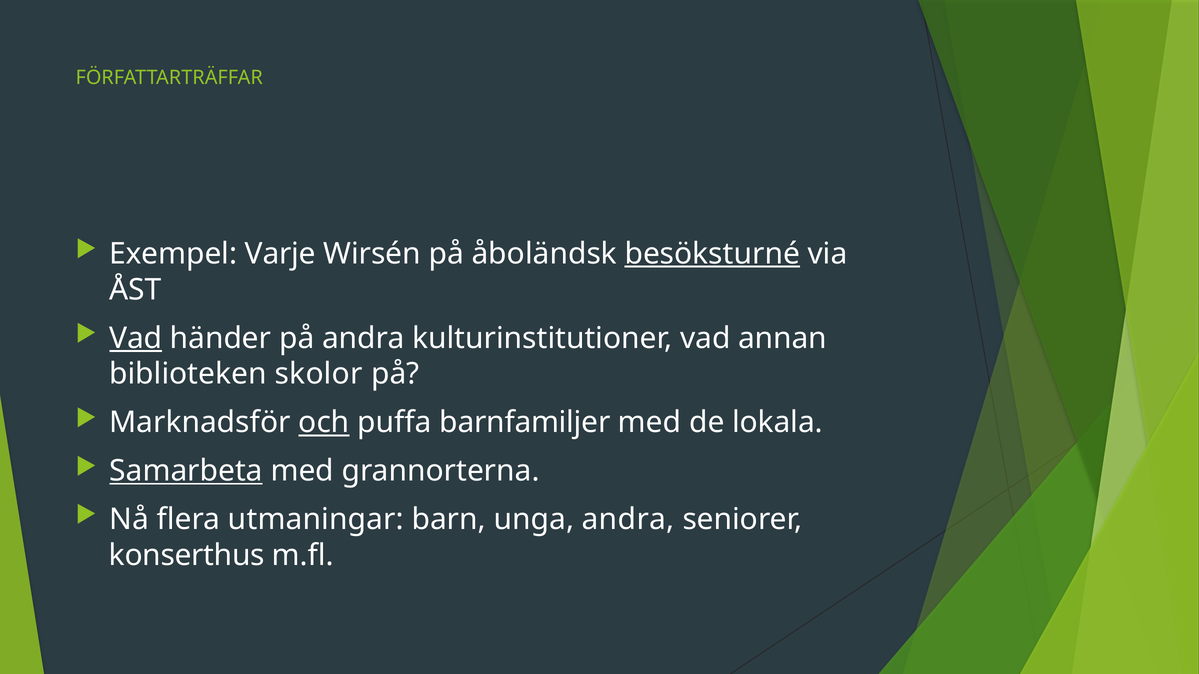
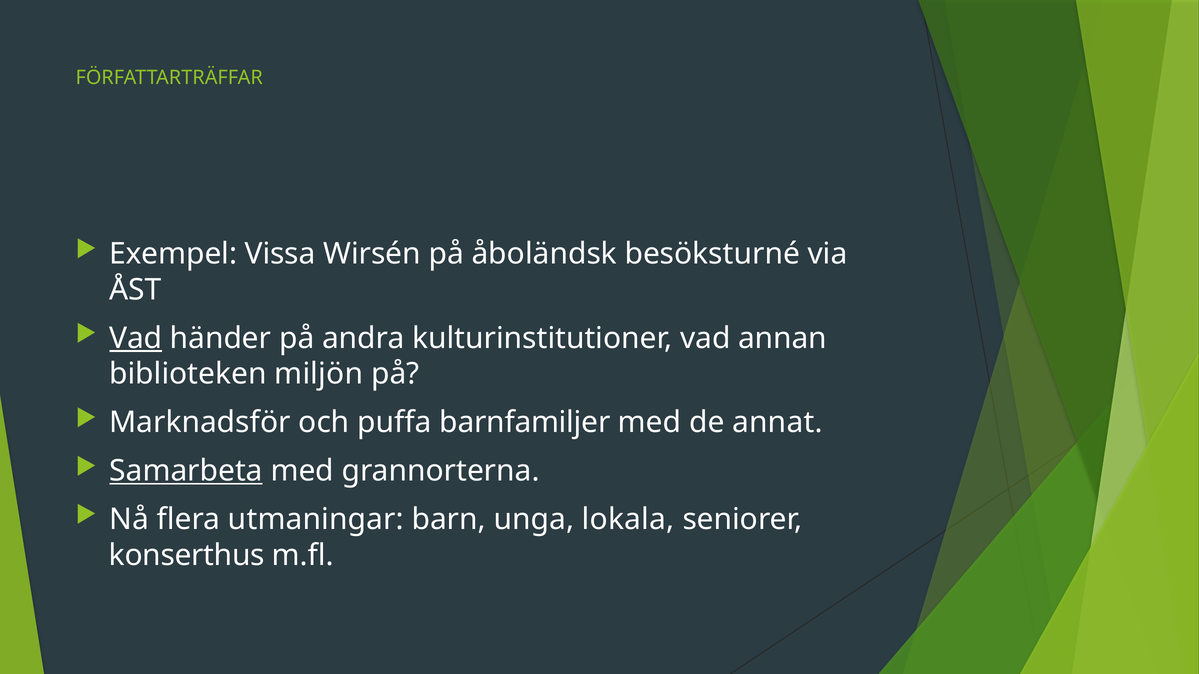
Varje: Varje -> Vissa
besöksturné underline: present -> none
skolor: skolor -> miljön
och underline: present -> none
lokala: lokala -> annat
unga andra: andra -> lokala
